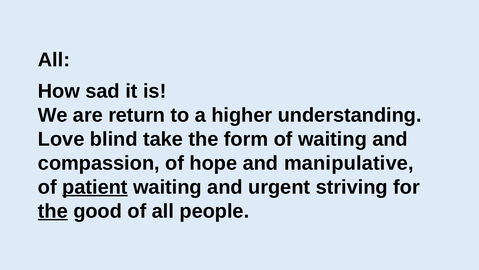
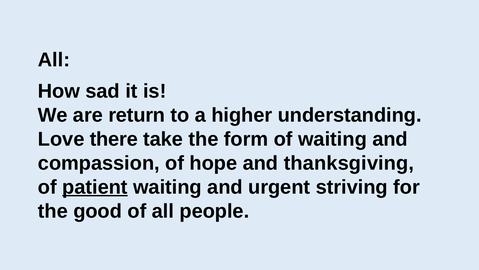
blind: blind -> there
manipulative: manipulative -> thanksgiving
the at (53, 211) underline: present -> none
